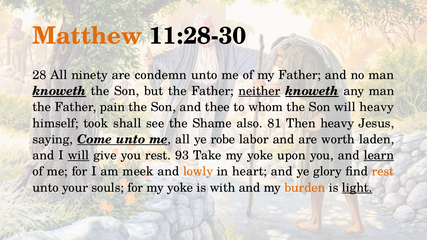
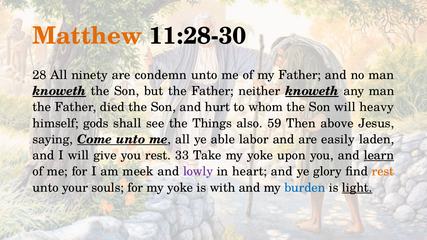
neither underline: present -> none
pain: pain -> died
thee: thee -> hurt
took: took -> gods
Shame: Shame -> Things
81: 81 -> 59
Then heavy: heavy -> above
robe: robe -> able
worth: worth -> easily
will at (78, 156) underline: present -> none
93: 93 -> 33
lowly colour: orange -> purple
burden colour: orange -> blue
